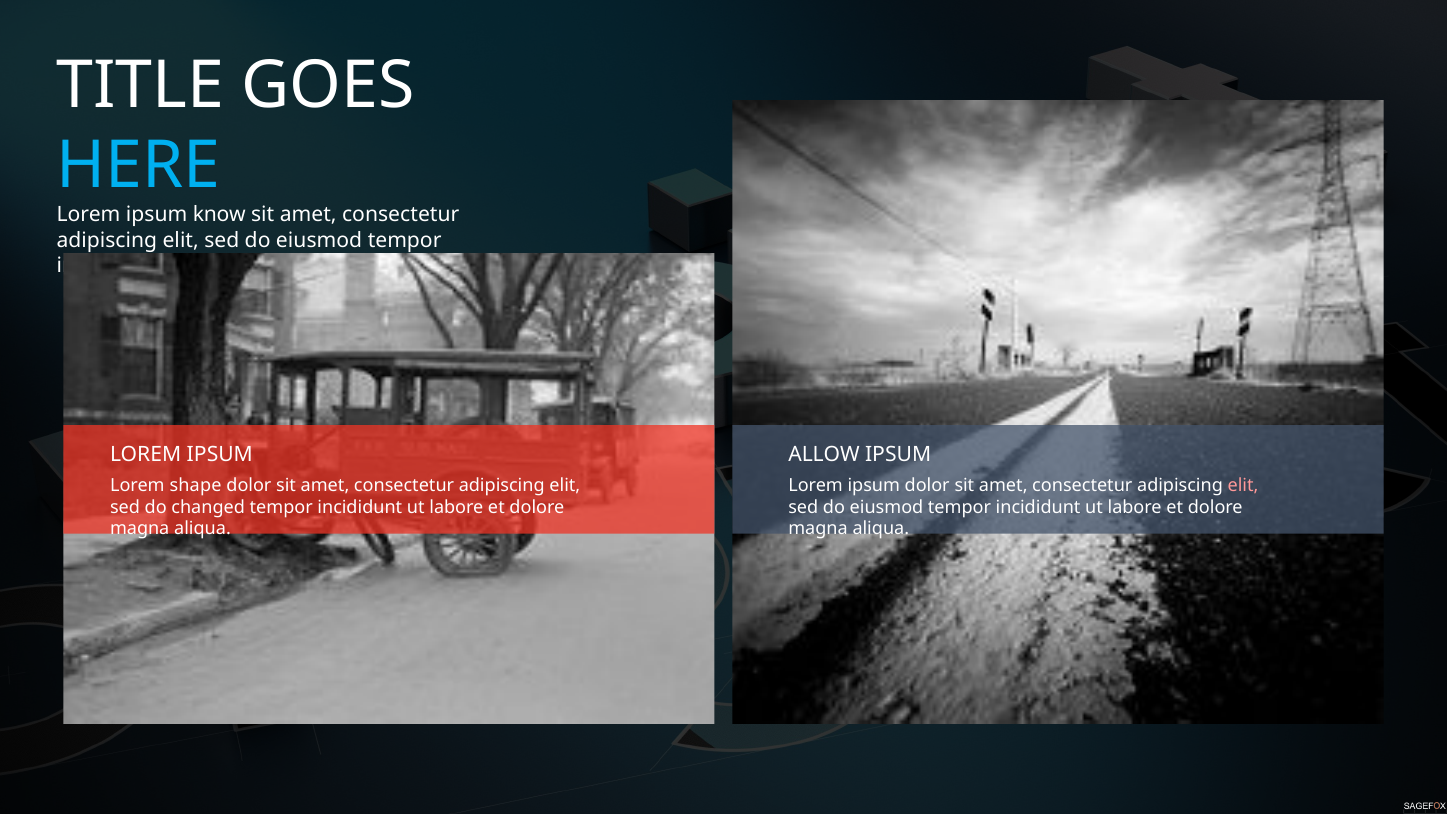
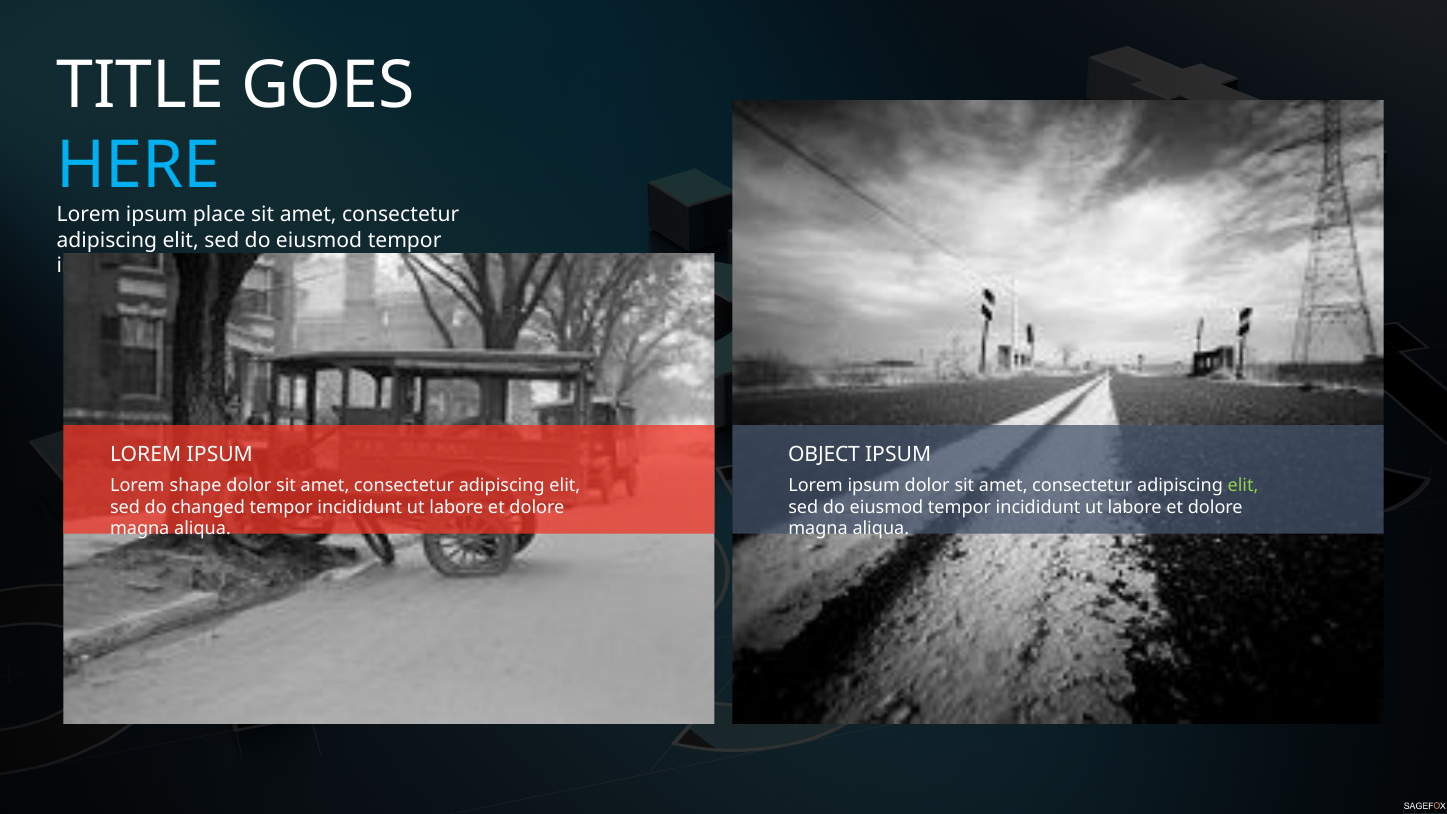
know: know -> place
ALLOW: ALLOW -> OBJECT
elit at (1243, 485) colour: pink -> light green
